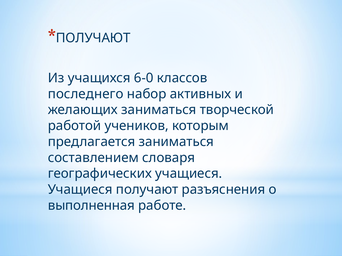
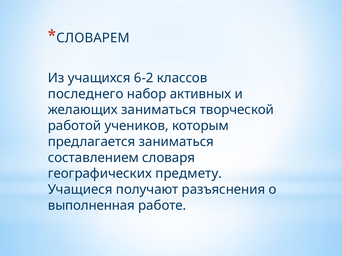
ПОЛУЧАЮТ at (93, 38): ПОЛУЧАЮТ -> СЛОВАРЕМ
6-0: 6-0 -> 6-2
географических учащиеся: учащиеся -> предмету
